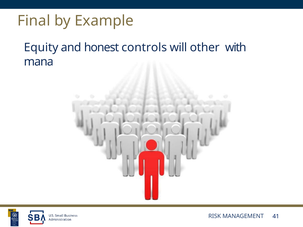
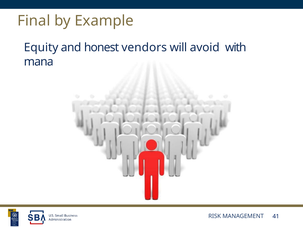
controls: controls -> vendors
other: other -> avoid
